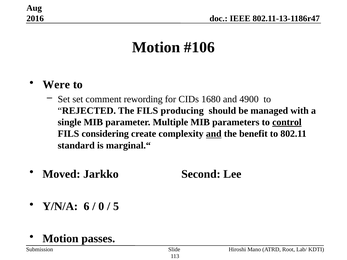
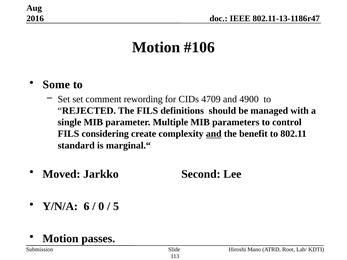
Were: Were -> Some
1680: 1680 -> 4709
producing: producing -> definitions
control underline: present -> none
